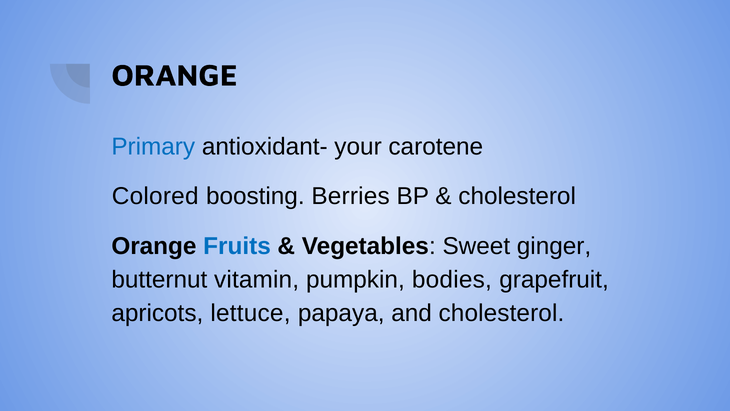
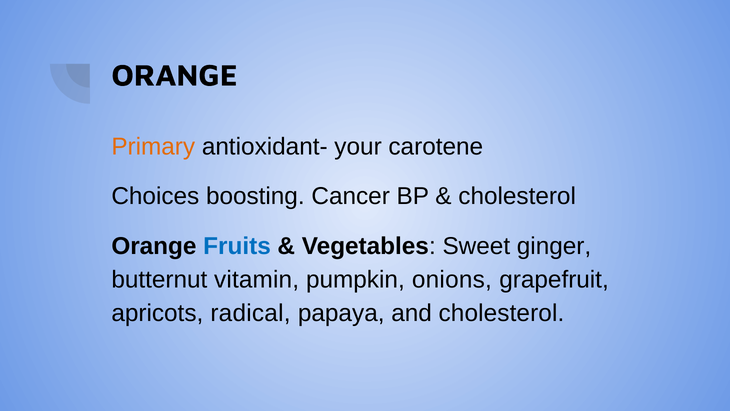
Primary colour: blue -> orange
Colored: Colored -> Choices
Berries: Berries -> Cancer
bodies: bodies -> onions
lettuce: lettuce -> radical
